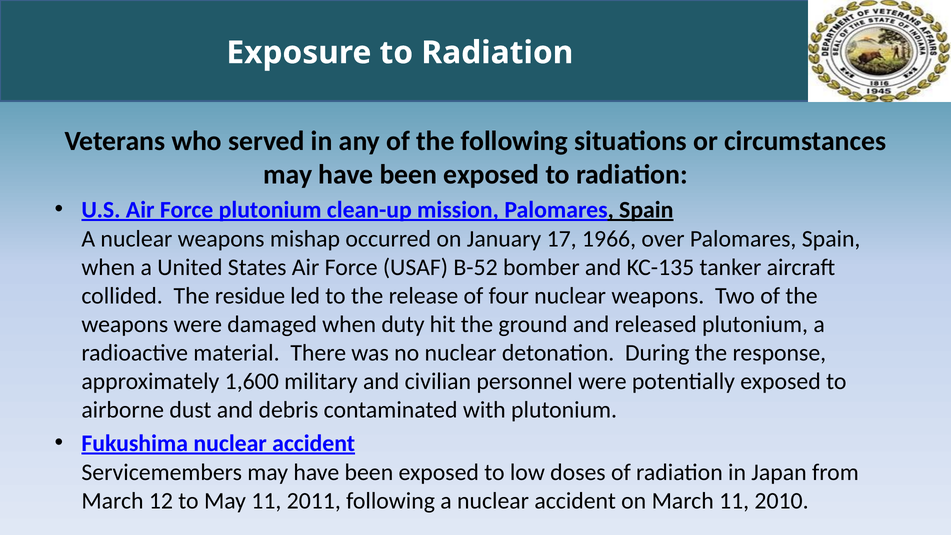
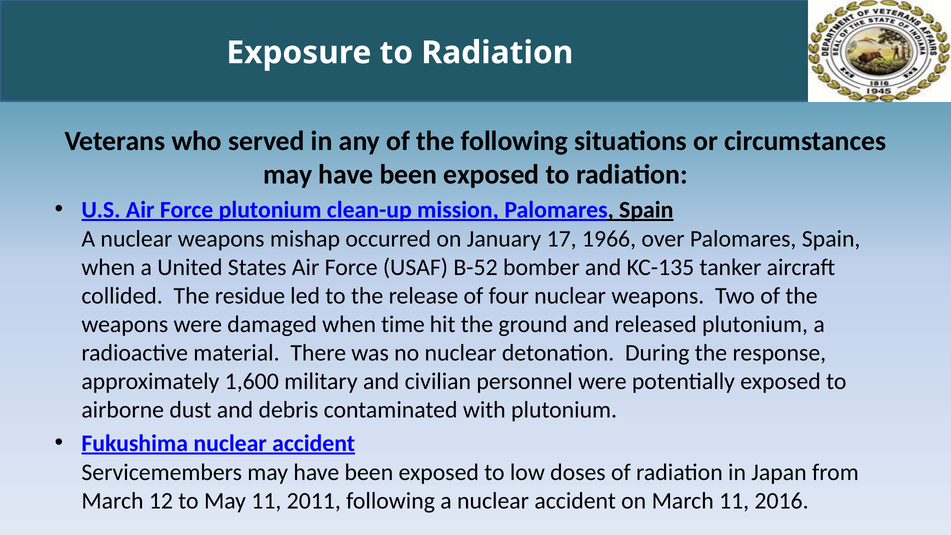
duty: duty -> time
2010: 2010 -> 2016
